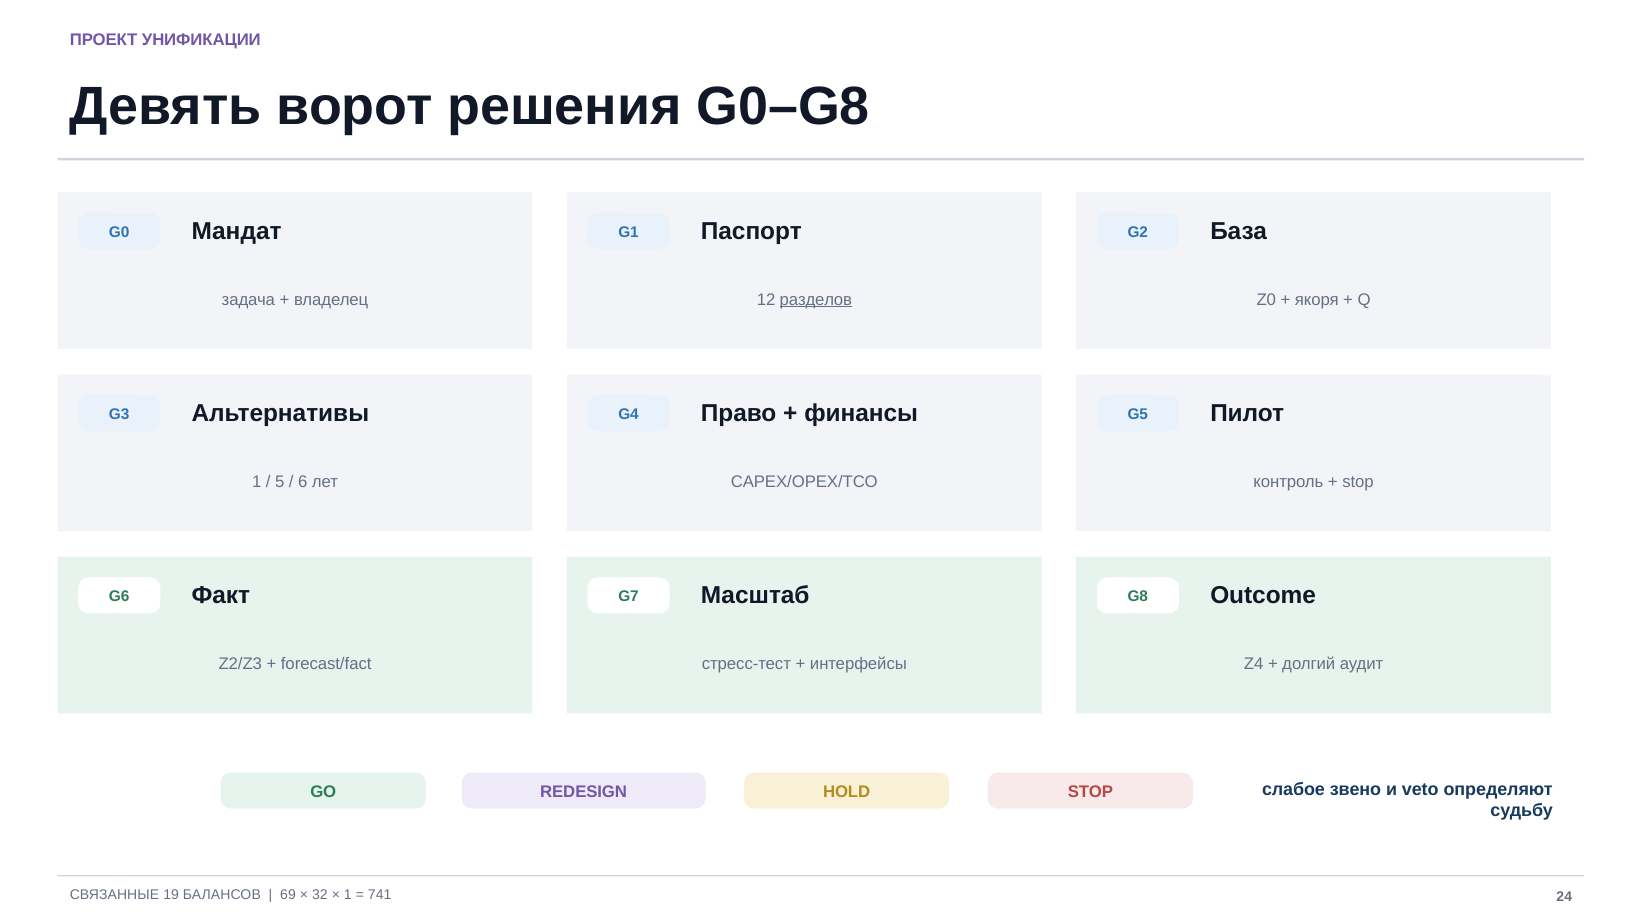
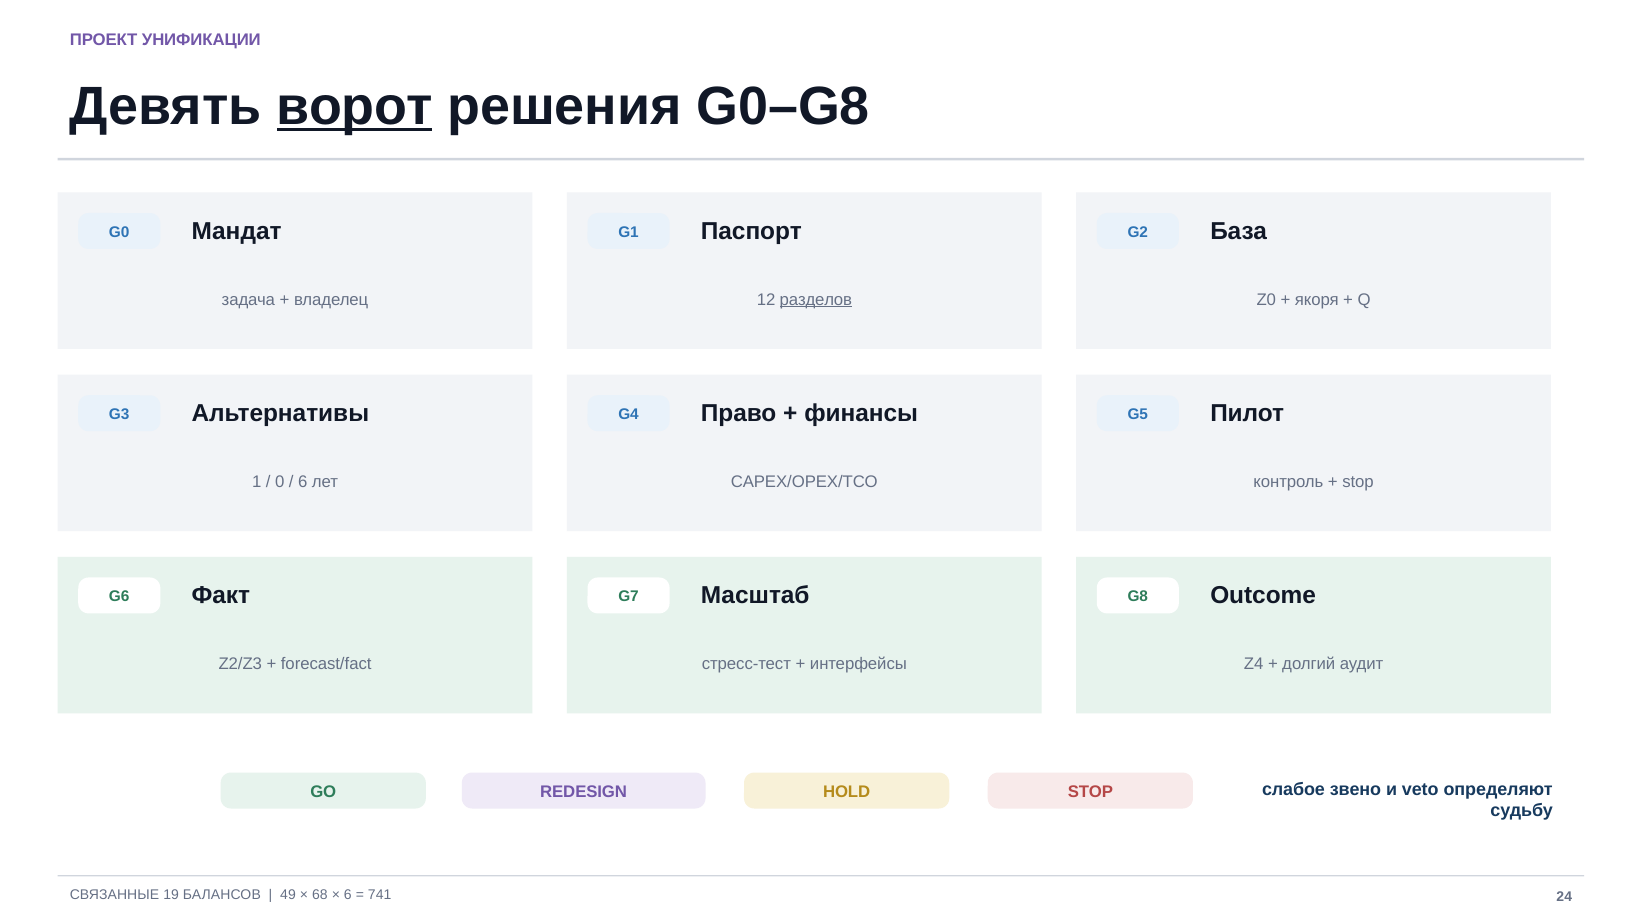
ворот underline: none -> present
5: 5 -> 0
69: 69 -> 49
32: 32 -> 68
1 at (348, 895): 1 -> 6
